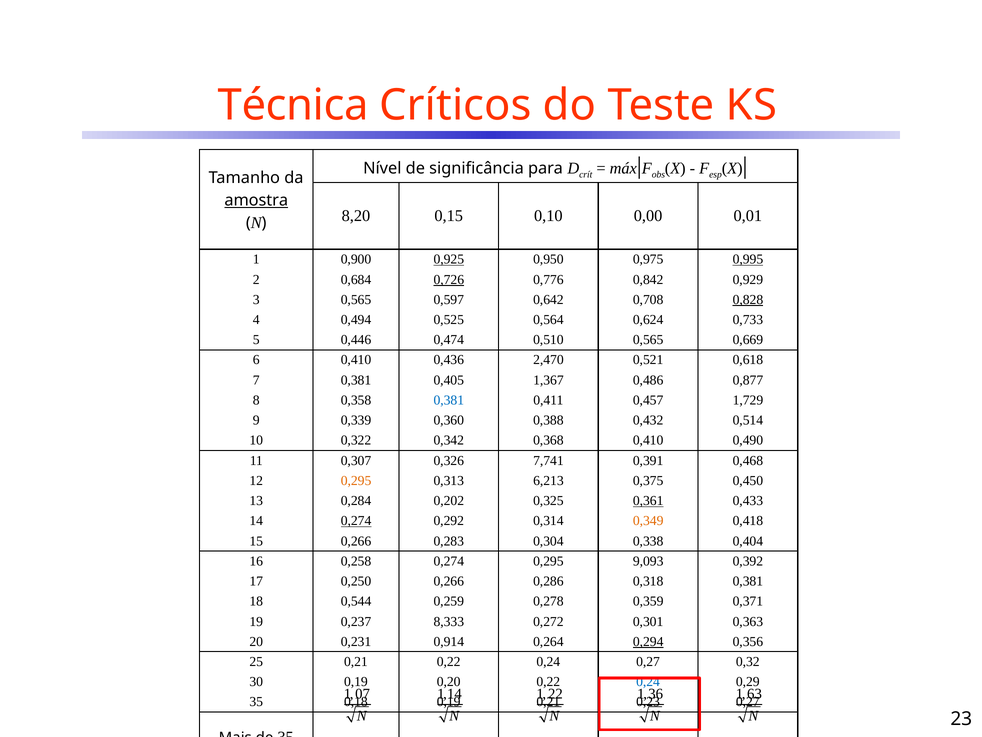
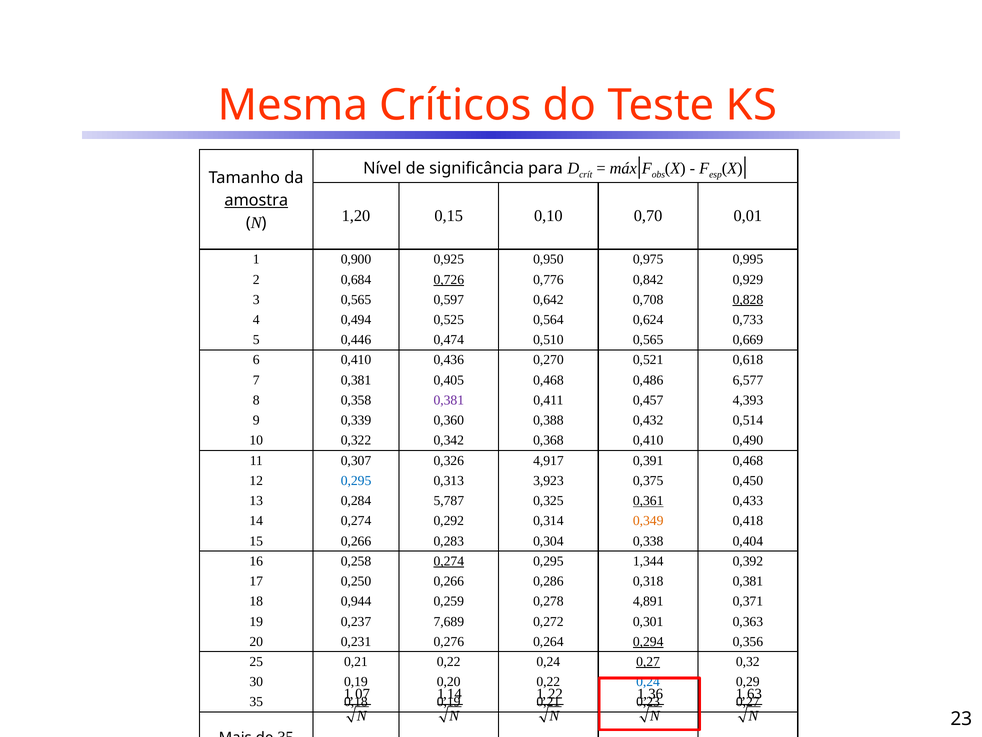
Técnica: Técnica -> Mesma
8,20: 8,20 -> 1,20
0,00: 0,00 -> 0,70
0,925 underline: present -> none
0,995 underline: present -> none
2,470: 2,470 -> 0,270
0,405 1,367: 1,367 -> 0,468
0,877: 0,877 -> 6,577
0,381 at (449, 400) colour: blue -> purple
1,729: 1,729 -> 4,393
7,741: 7,741 -> 4,917
0,295 at (356, 480) colour: orange -> blue
6,213: 6,213 -> 3,923
0,202: 0,202 -> 5,787
0,274 at (356, 521) underline: present -> none
0,274 at (449, 561) underline: none -> present
9,093: 9,093 -> 1,344
0,544: 0,544 -> 0,944
0,359: 0,359 -> 4,891
8,333: 8,333 -> 7,689
0,914: 0,914 -> 0,276
0,27 at (648, 661) underline: none -> present
